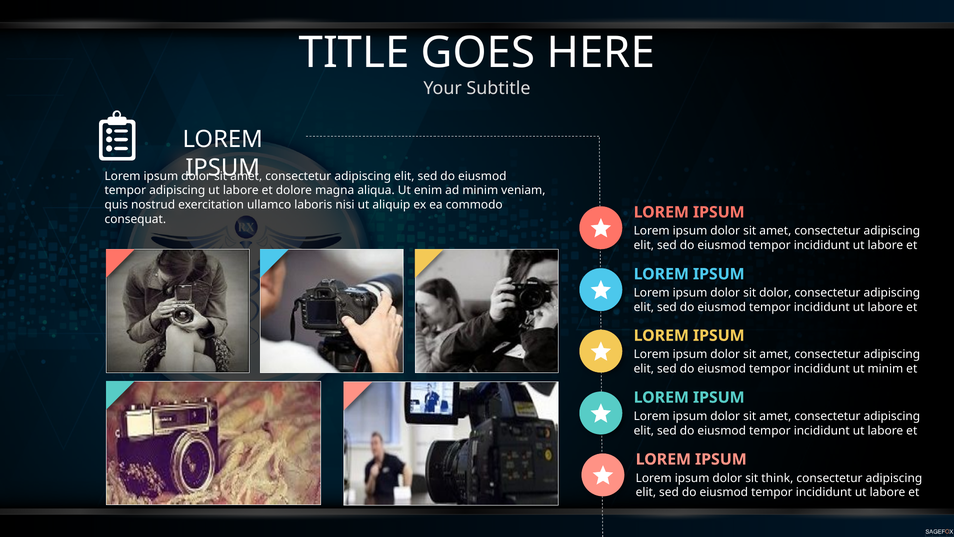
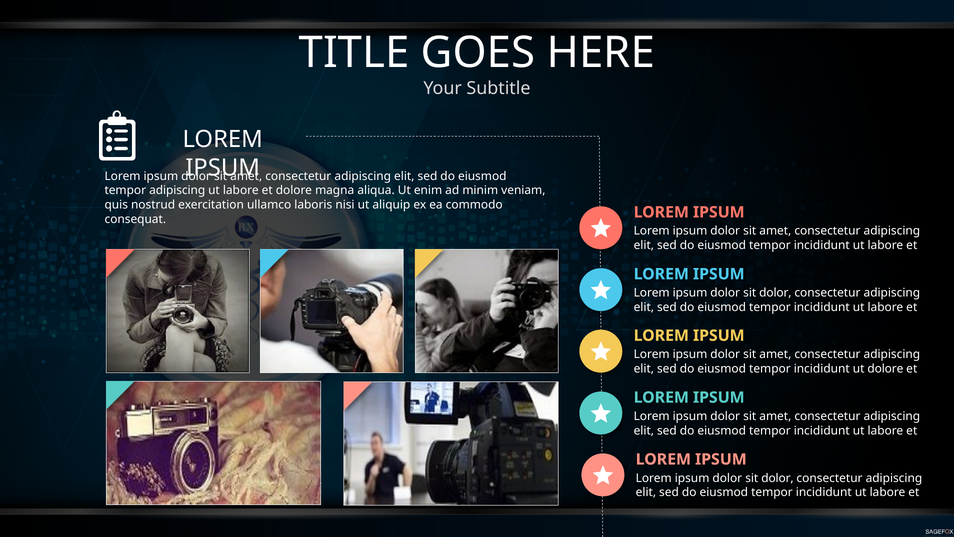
ut minim: minim -> dolore
think at (777, 478): think -> dolor
